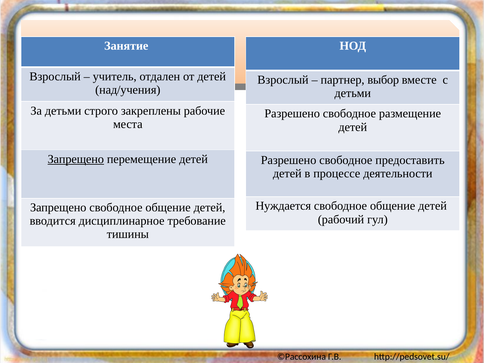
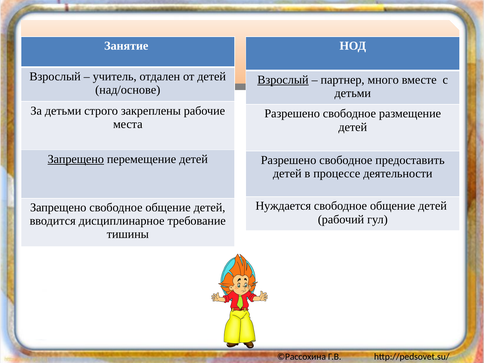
Взрослый at (283, 80) underline: none -> present
выбор: выбор -> много
над/учения: над/учения -> над/основе
